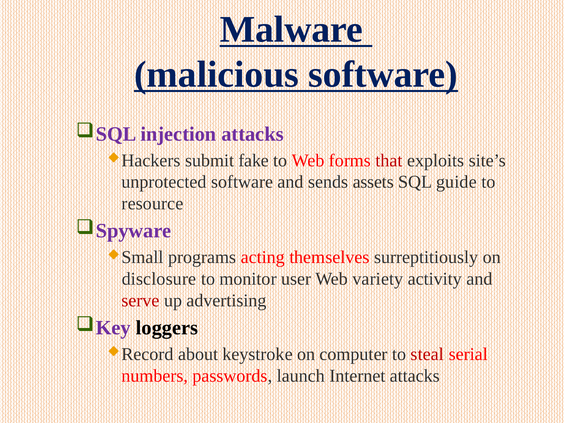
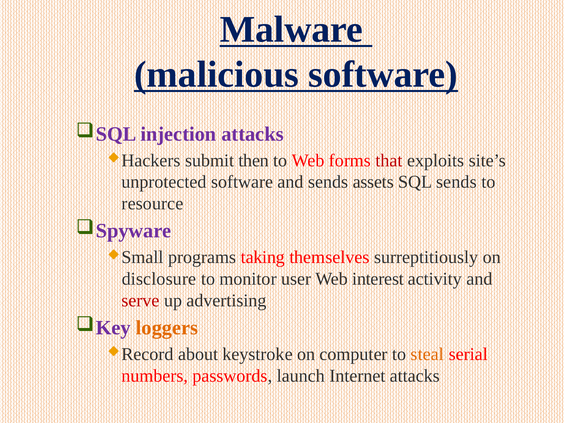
fake: fake -> then
SQL guide: guide -> sends
acting: acting -> taking
variety: variety -> interest
loggers colour: black -> orange
steal colour: red -> orange
